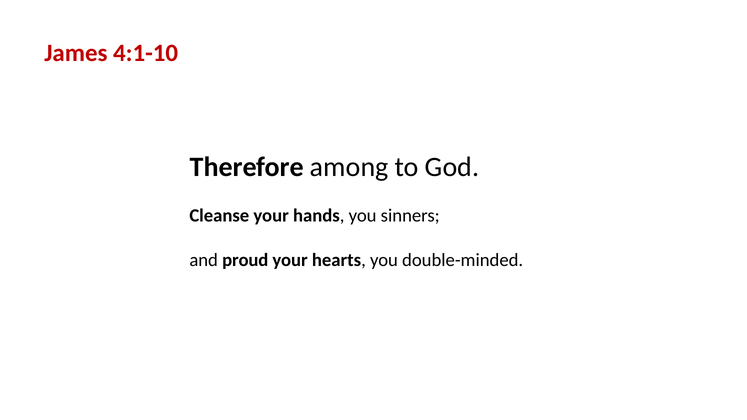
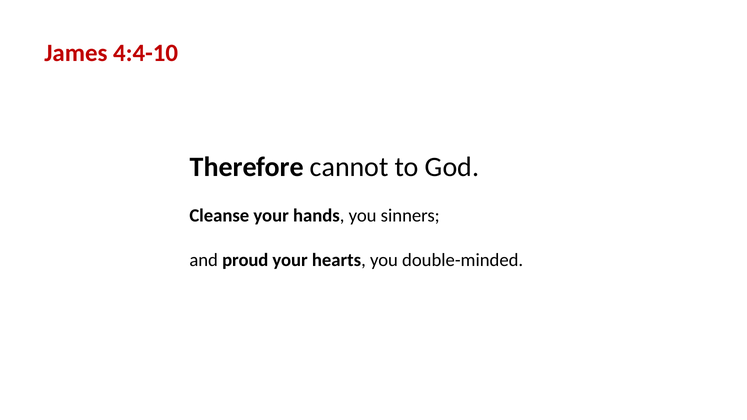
4:1-10: 4:1-10 -> 4:4-10
among: among -> cannot
